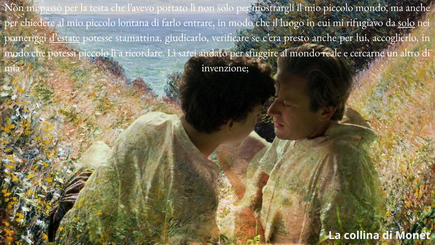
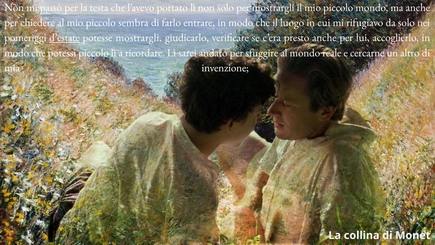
lontana: lontana -> sembra
solo at (406, 23) underline: present -> none
potesse stamattina: stamattina -> mostrargli
